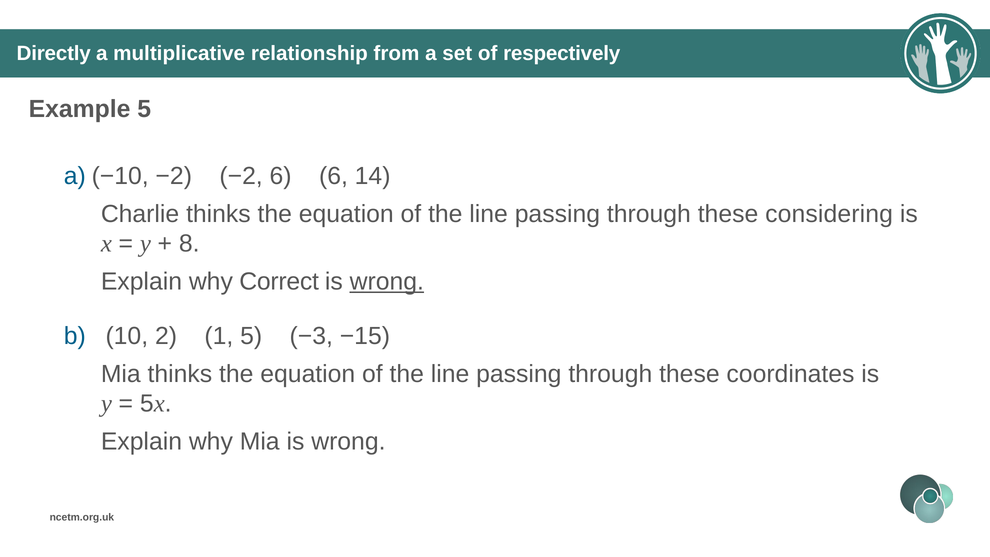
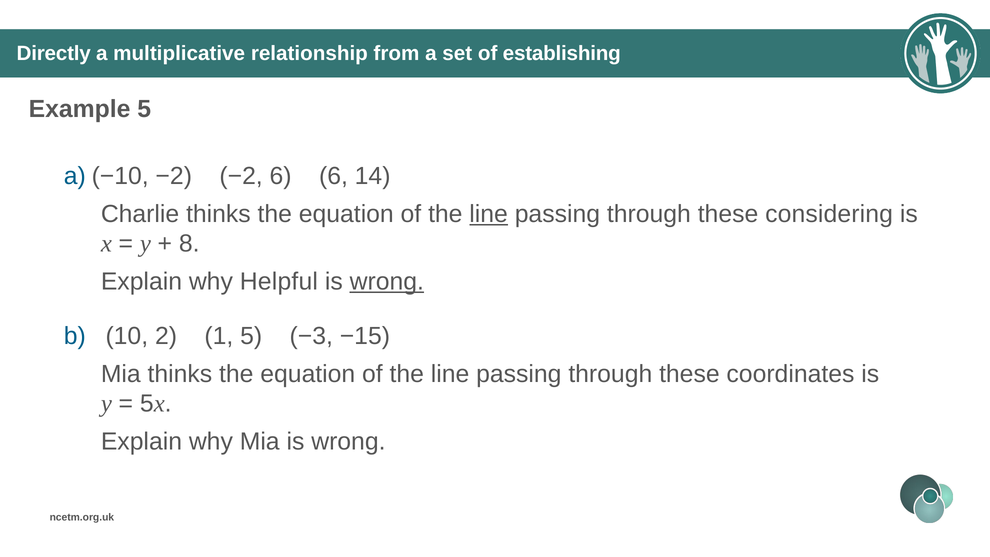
respectively: respectively -> establishing
line at (489, 214) underline: none -> present
Correct: Correct -> Helpful
